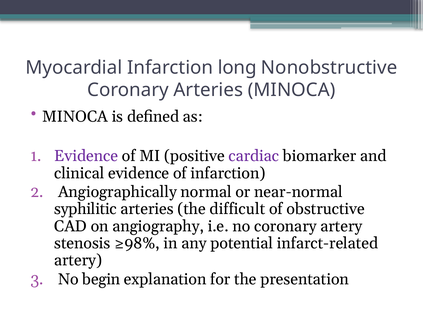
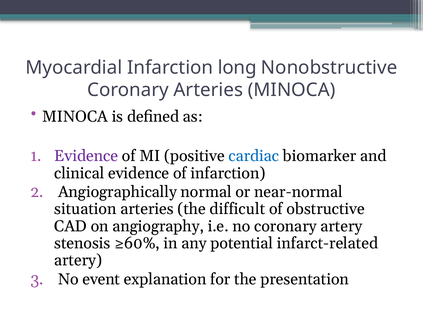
cardiac colour: purple -> blue
syphilitic: syphilitic -> situation
≥98%: ≥98% -> ≥60%
begin: begin -> event
